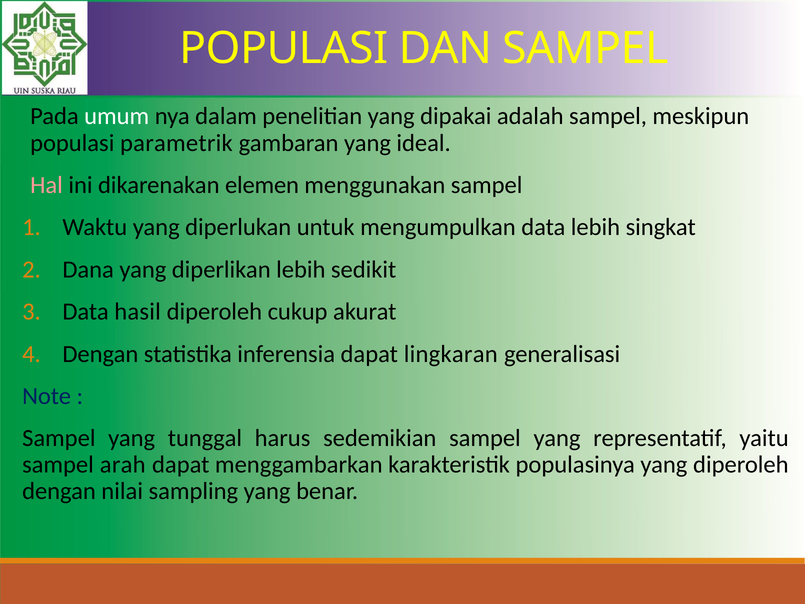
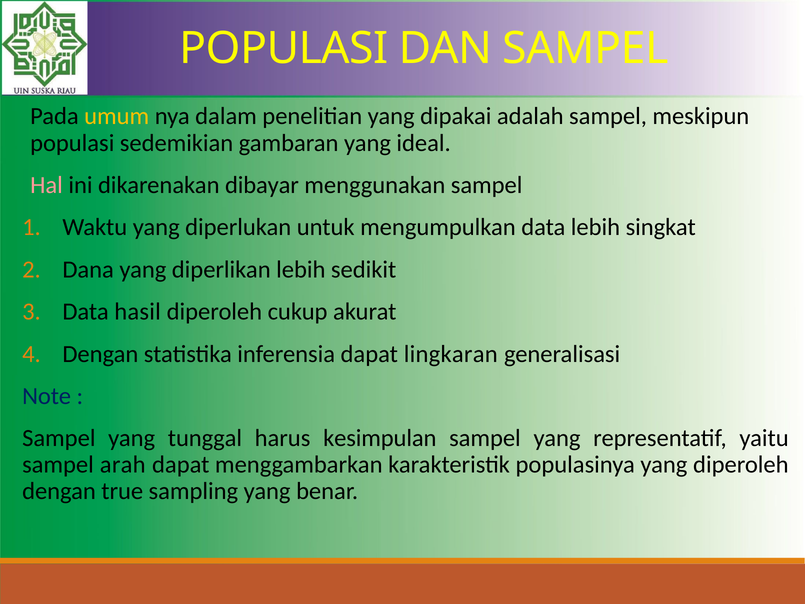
umum colour: white -> yellow
parametrik: parametrik -> sedemikian
elemen: elemen -> dibayar
sedemikian: sedemikian -> kesimpulan
nilai: nilai -> true
